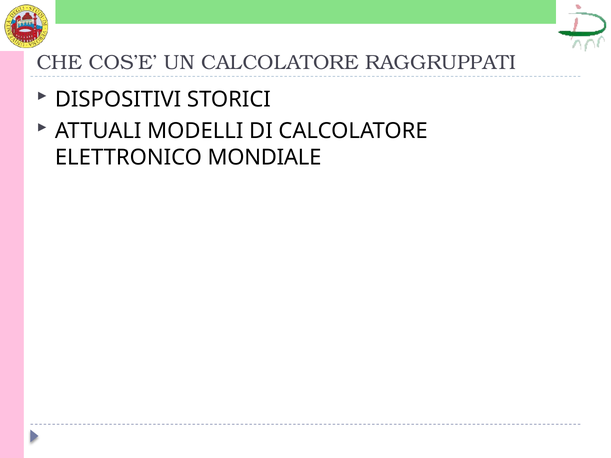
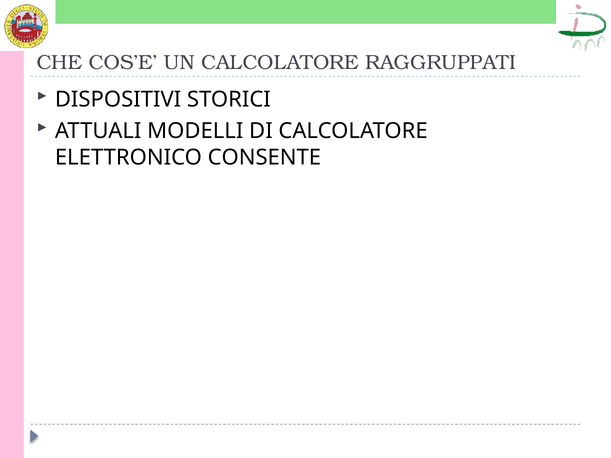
MONDIALE: MONDIALE -> CONSENTE
